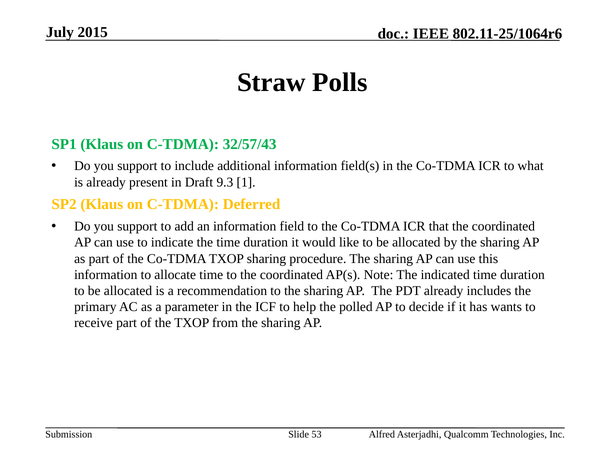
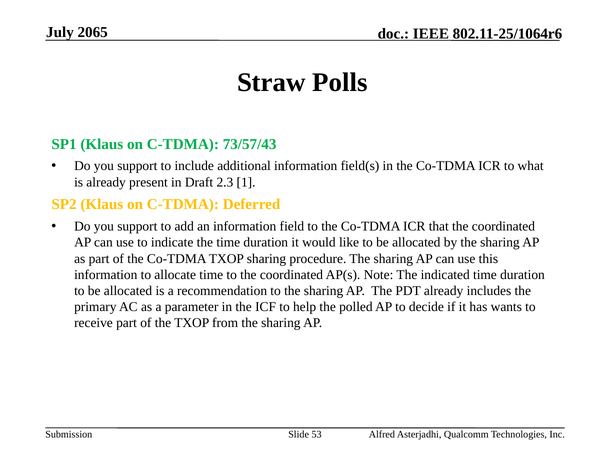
2015: 2015 -> 2065
32/57/43: 32/57/43 -> 73/57/43
9.3: 9.3 -> 2.3
